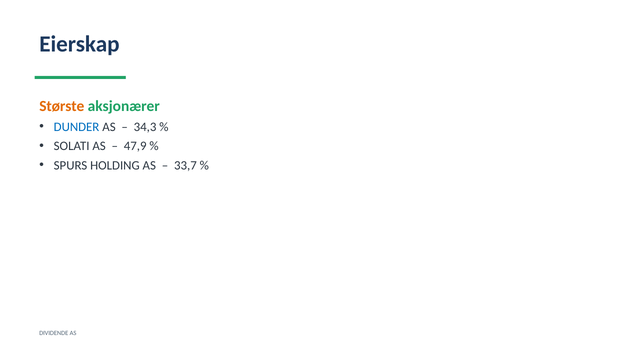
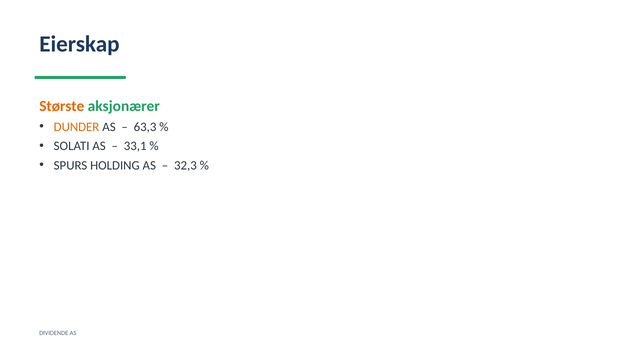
DUNDER colour: blue -> orange
34,3: 34,3 -> 63,3
47,9: 47,9 -> 33,1
33,7: 33,7 -> 32,3
